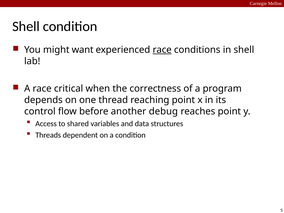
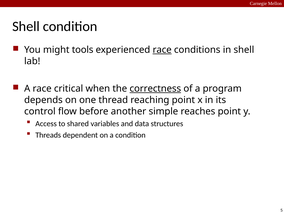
want: want -> tools
correctness underline: none -> present
debug: debug -> simple
